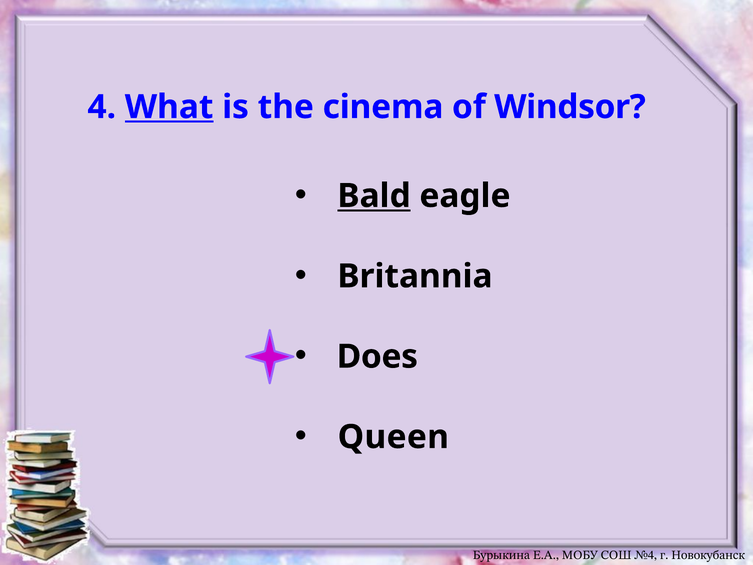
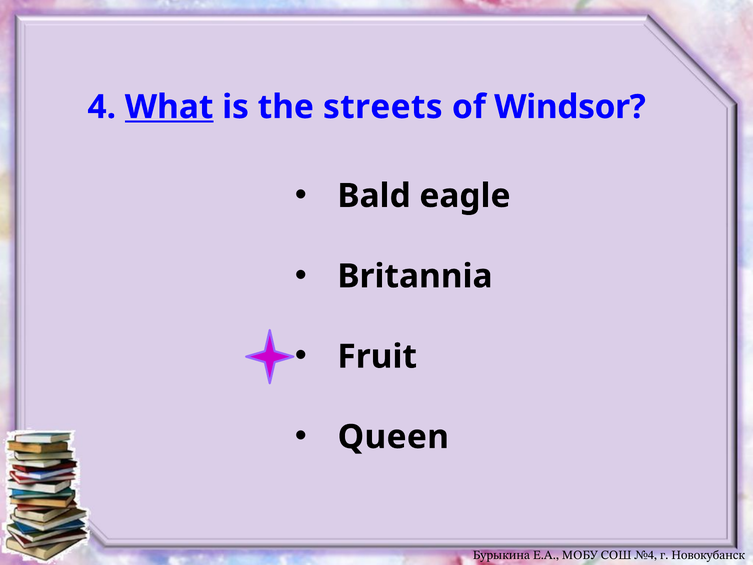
cinema: cinema -> streets
Bald underline: present -> none
Does: Does -> Fruit
